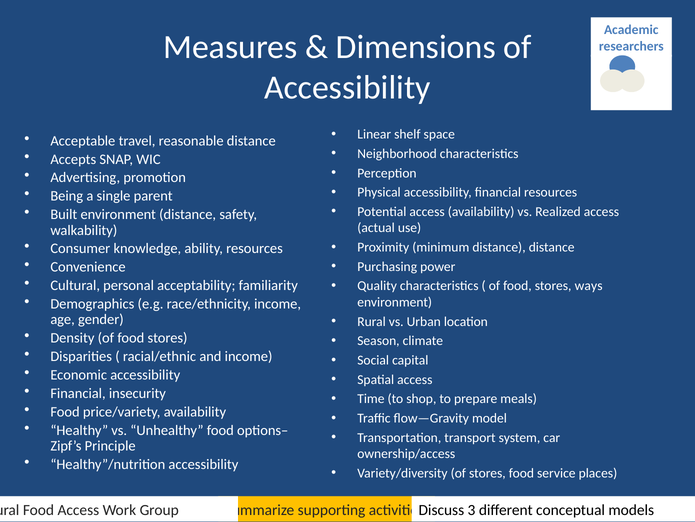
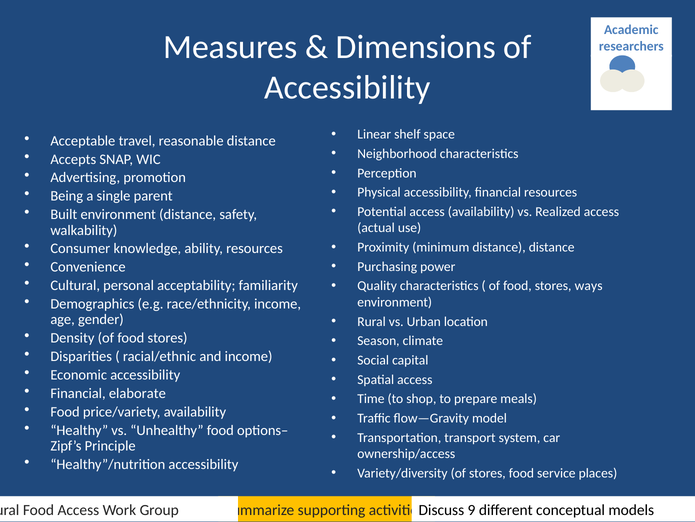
insecurity: insecurity -> elaborate
3: 3 -> 9
